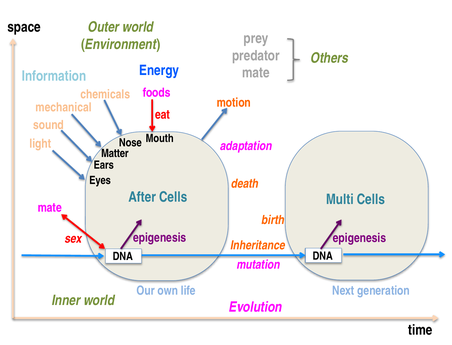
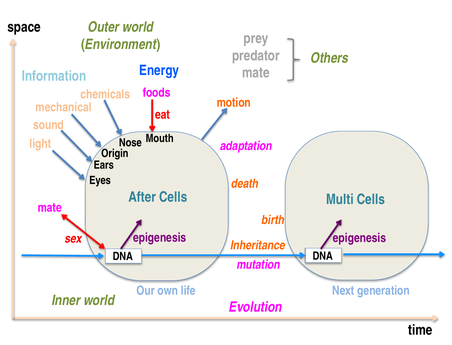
Matter: Matter -> Origin
